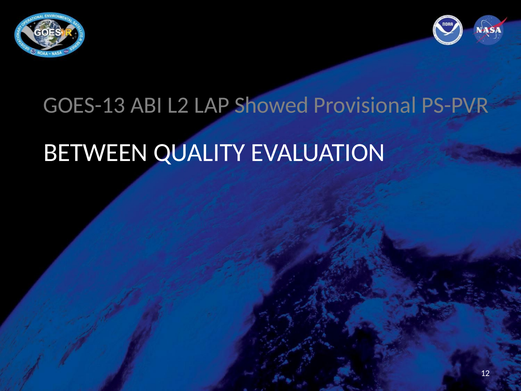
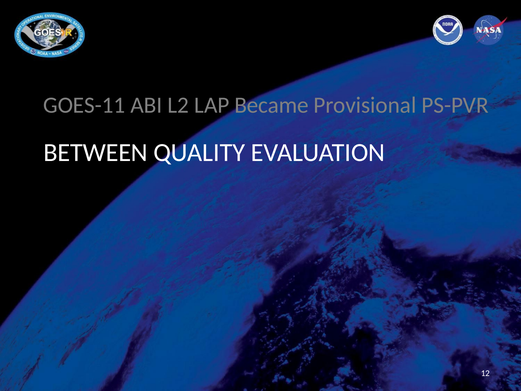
GOES-13: GOES-13 -> GOES-11
Showed: Showed -> Became
